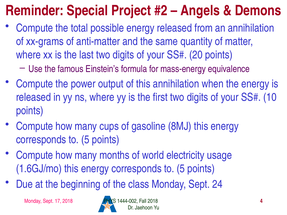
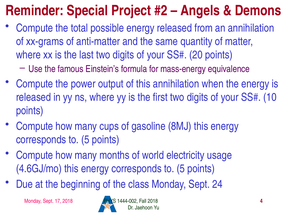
1.6GJ/mo: 1.6GJ/mo -> 4.6GJ/mo
